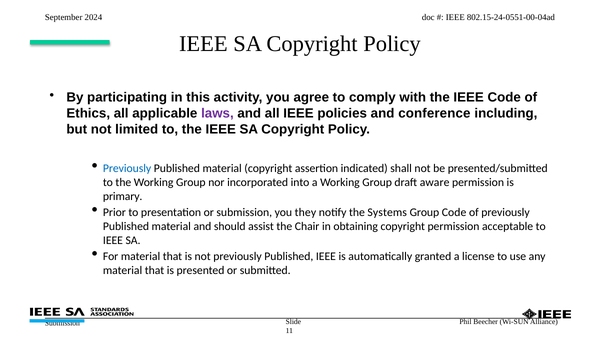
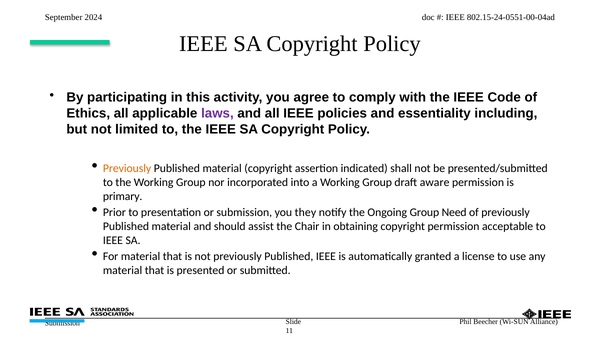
conference: conference -> essentiality
Previously at (127, 169) colour: blue -> orange
Systems: Systems -> Ongoing
Group Code: Code -> Need
